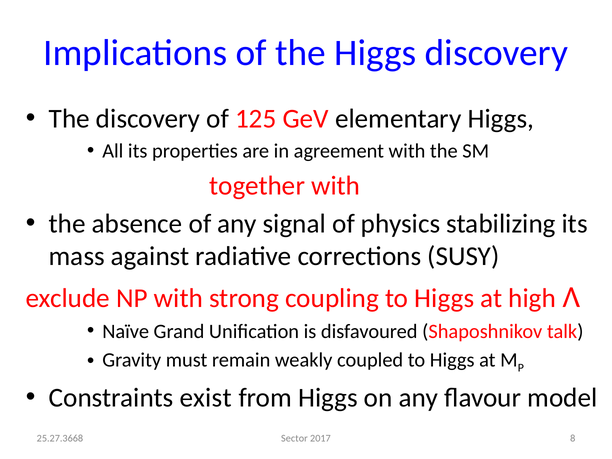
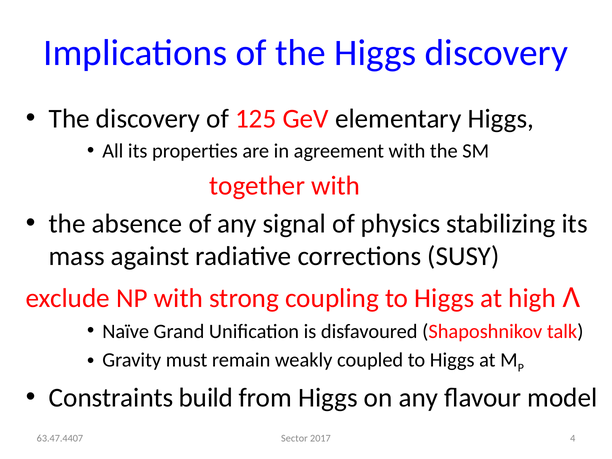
exist: exist -> build
8: 8 -> 4
25.27.3668: 25.27.3668 -> 63.47.4407
